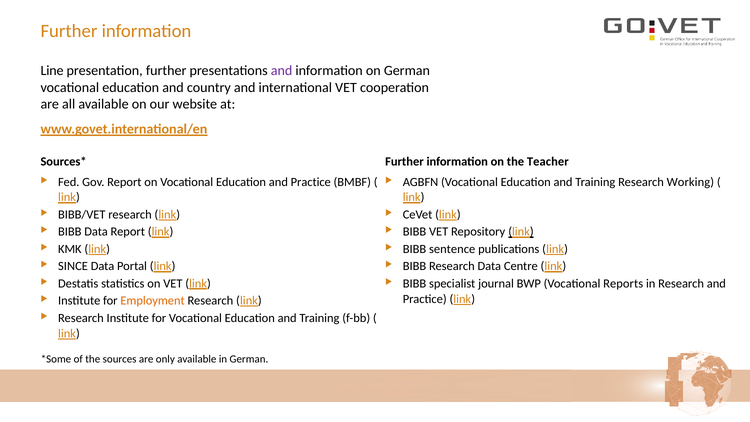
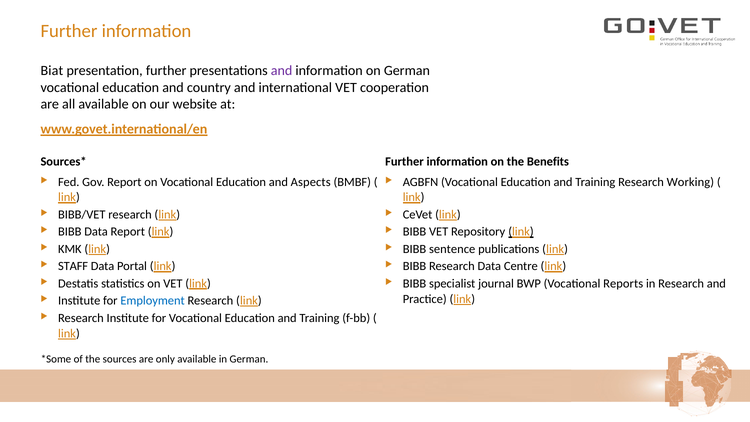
Line: Line -> Biat
Teacher: Teacher -> Benefits
Education and Practice: Practice -> Aspects
SINCE: SINCE -> STAFF
Employment colour: orange -> blue
